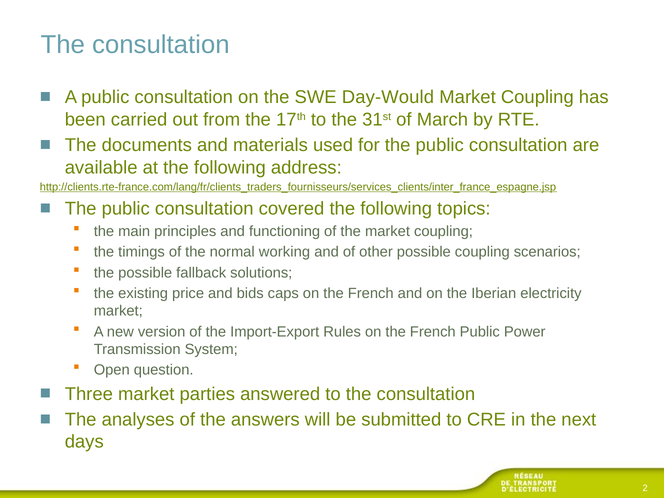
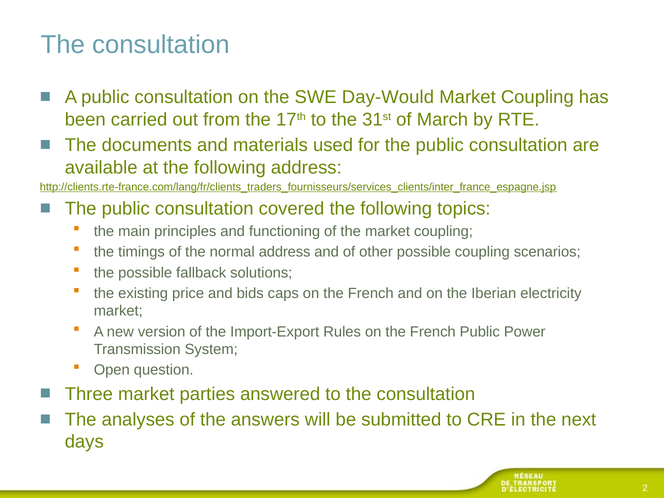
normal working: working -> address
